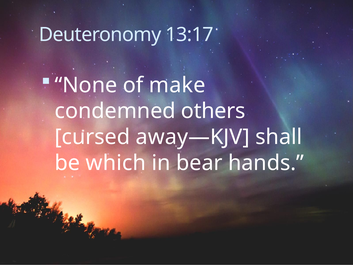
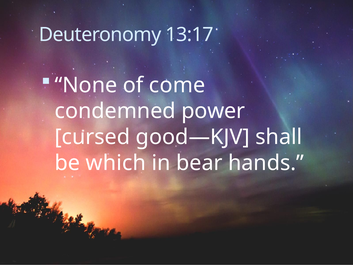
make: make -> come
others: others -> power
away—KJV: away—KJV -> good—KJV
